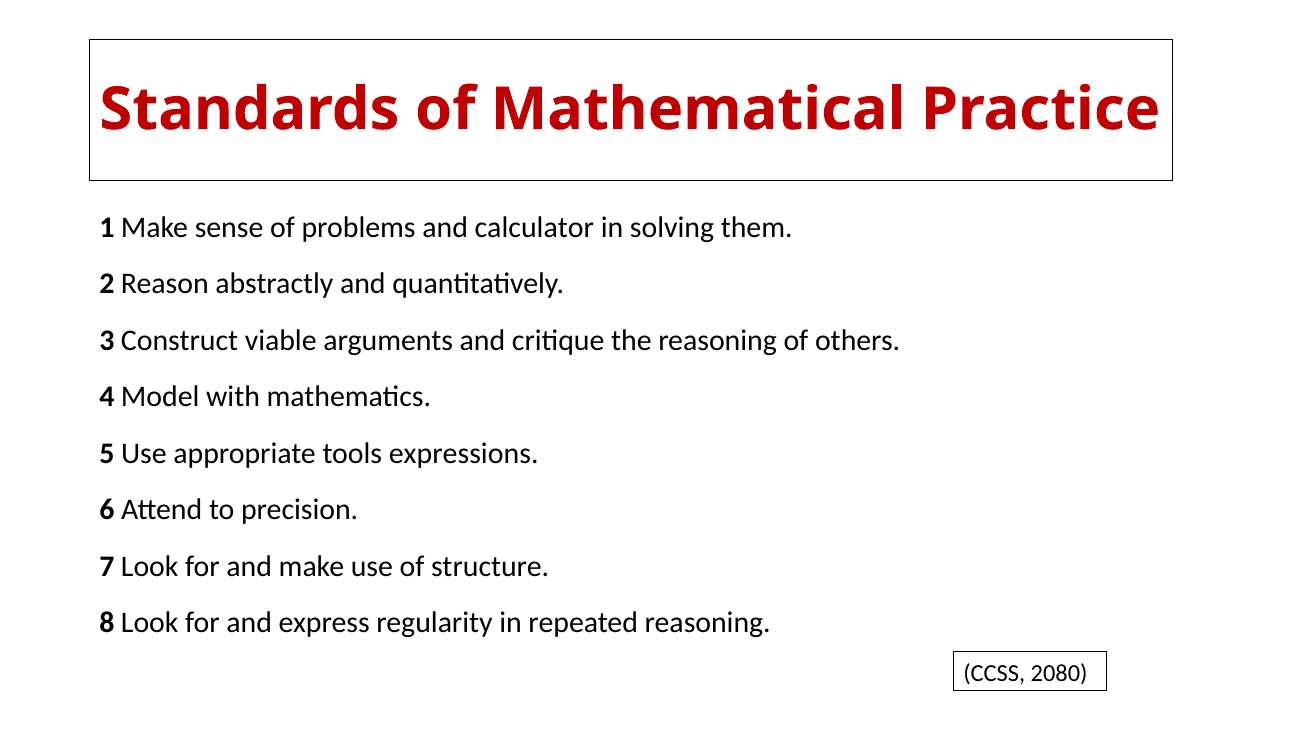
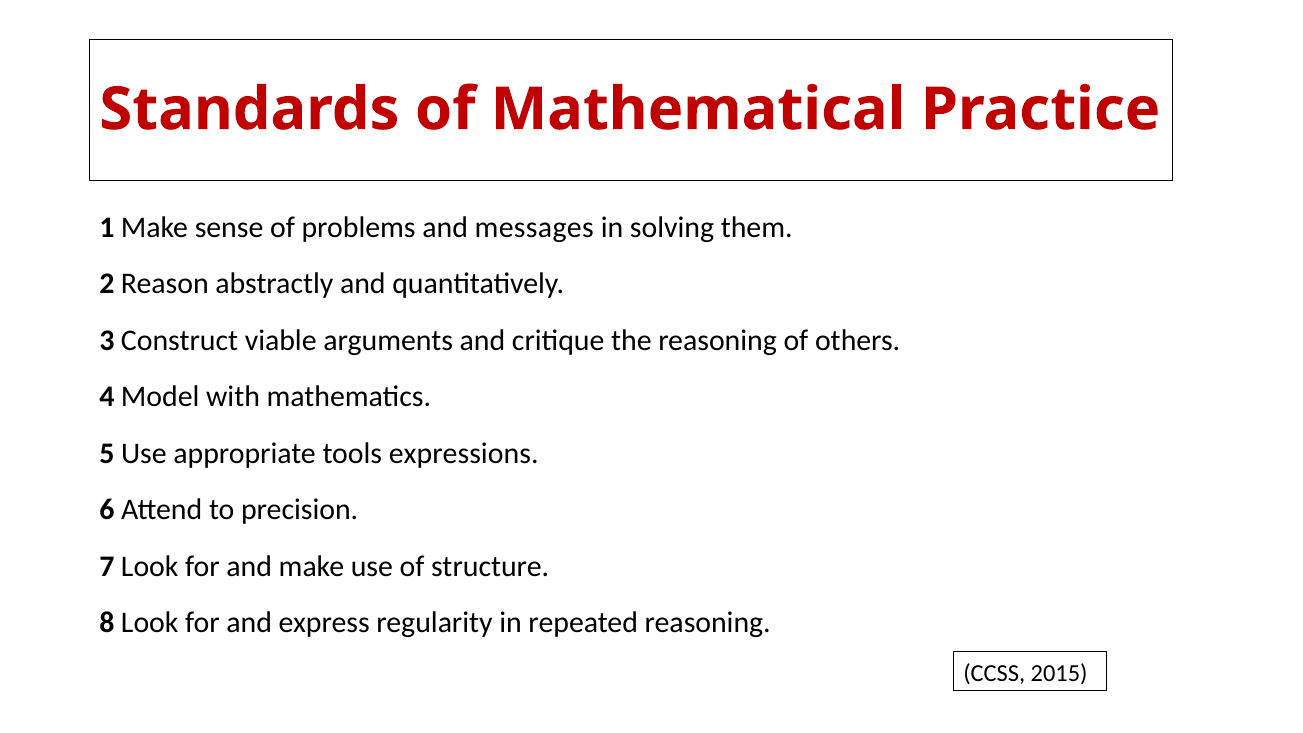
calculator: calculator -> messages
2080: 2080 -> 2015
